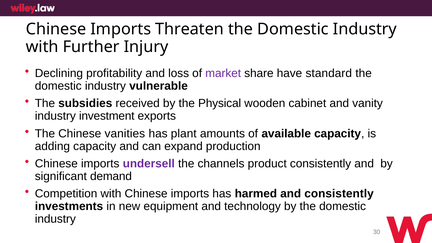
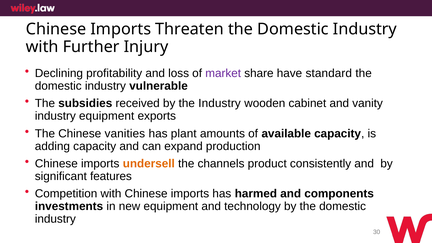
the Physical: Physical -> Industry
industry investment: investment -> equipment
undersell colour: purple -> orange
demand: demand -> features
and consistently: consistently -> components
